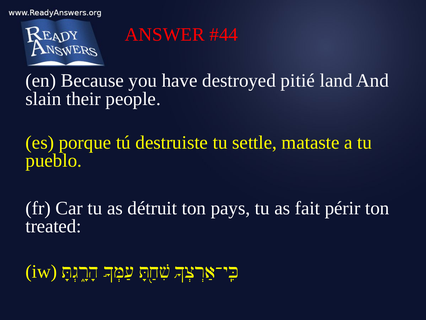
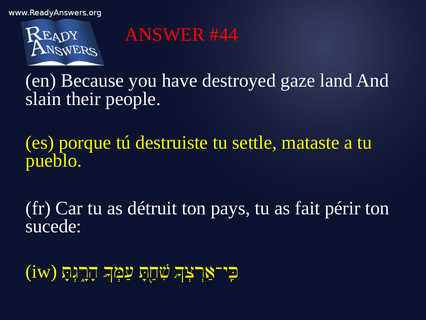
pitié: pitié -> gaze
treated: treated -> sucede
